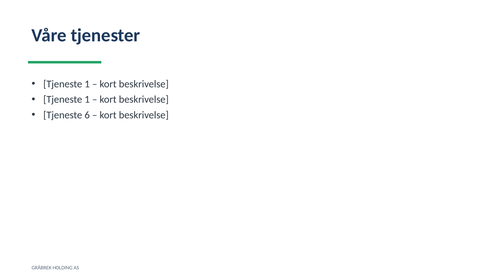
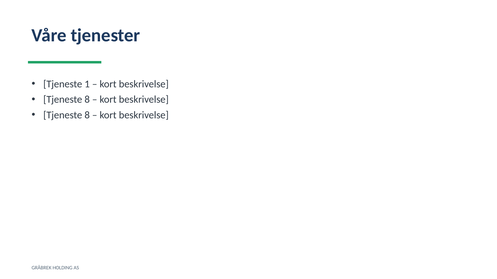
1 at (87, 100): 1 -> 8
6 at (87, 115): 6 -> 8
